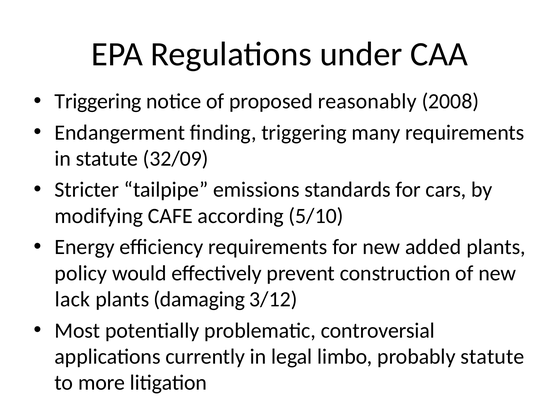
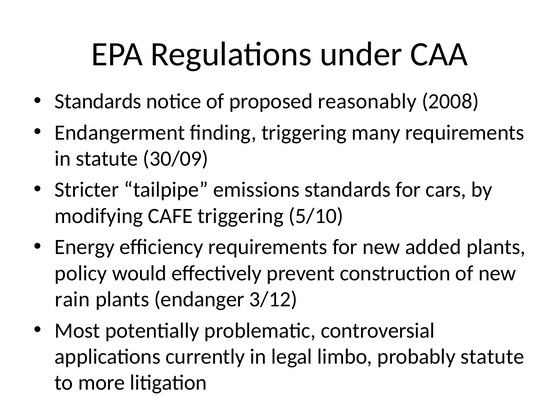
Triggering at (98, 101): Triggering -> Standards
32/09: 32/09 -> 30/09
CAFE according: according -> triggering
lack: lack -> rain
damaging: damaging -> endanger
